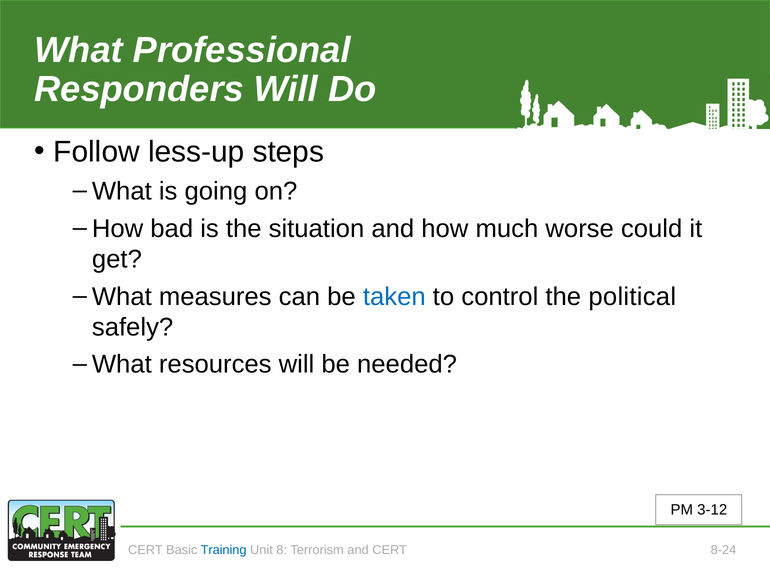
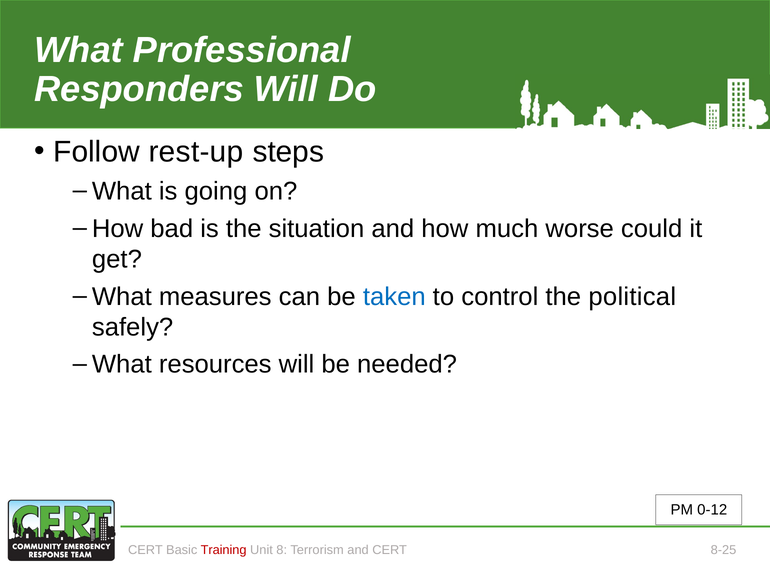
less-up: less-up -> rest-up
3-12: 3-12 -> 0-12
Training colour: blue -> red
8-24: 8-24 -> 8-25
